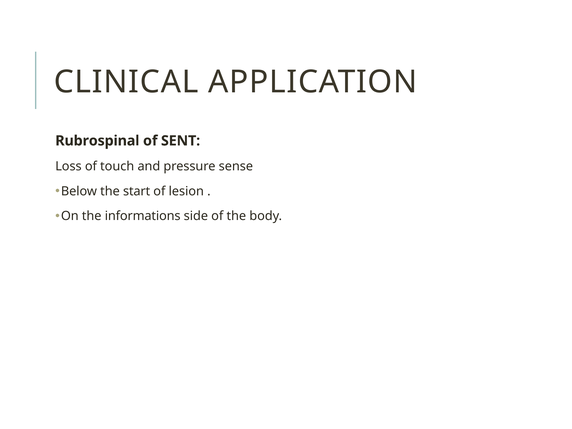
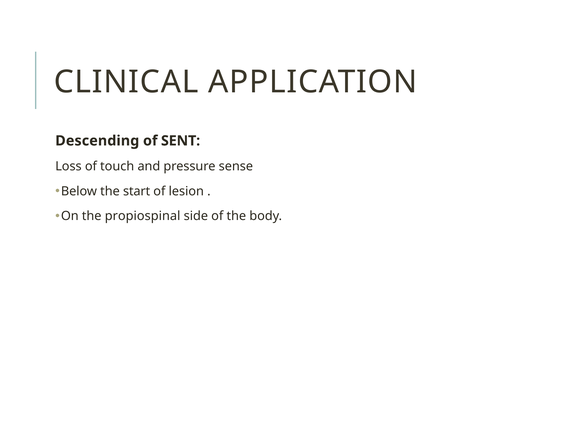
Rubrospinal: Rubrospinal -> Descending
informations: informations -> propiospinal
